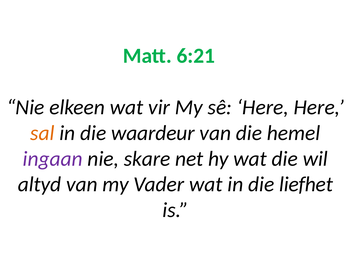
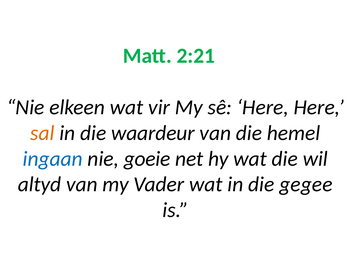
6:21: 6:21 -> 2:21
ingaan colour: purple -> blue
skare: skare -> goeie
liefhet: liefhet -> gegee
